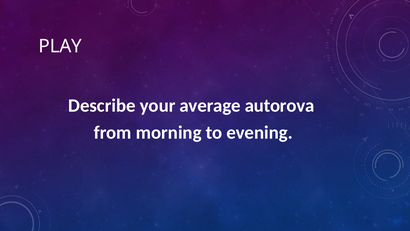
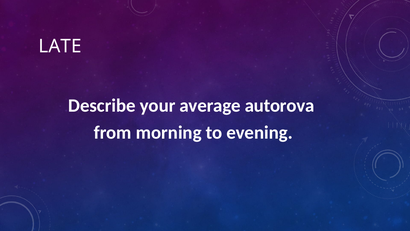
PLAY: PLAY -> LATE
